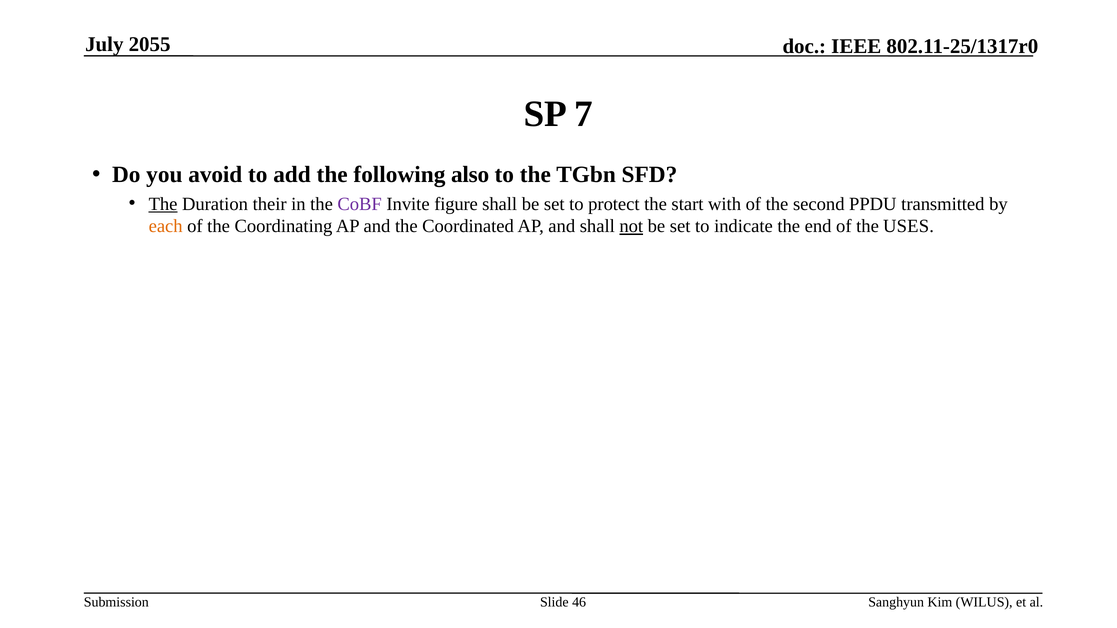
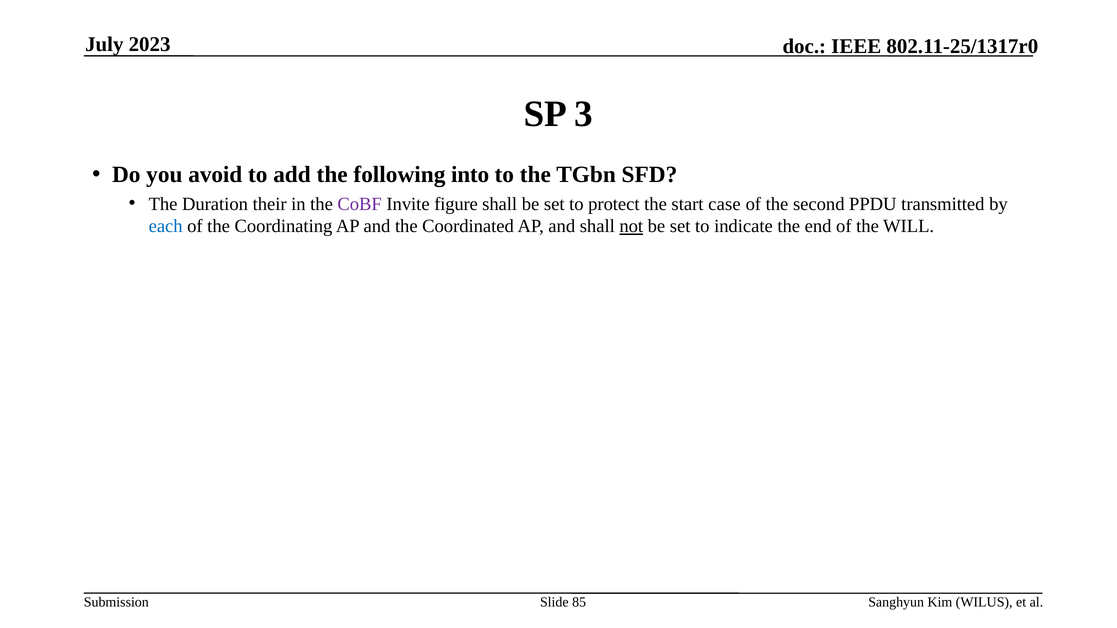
2055: 2055 -> 2023
7: 7 -> 3
also: also -> into
The at (163, 204) underline: present -> none
with: with -> case
each colour: orange -> blue
USES: USES -> WILL
46: 46 -> 85
